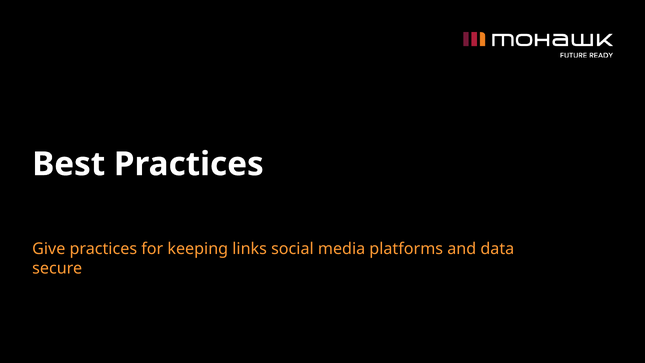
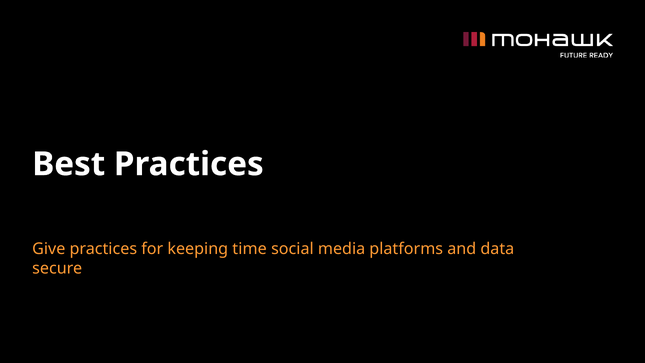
links: links -> time
